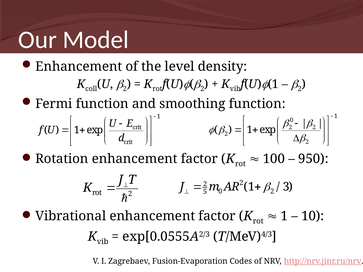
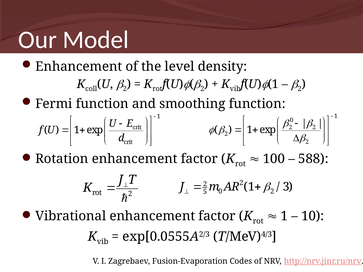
950: 950 -> 588
